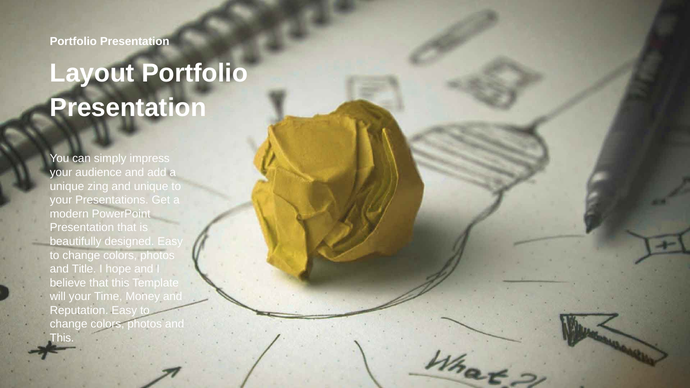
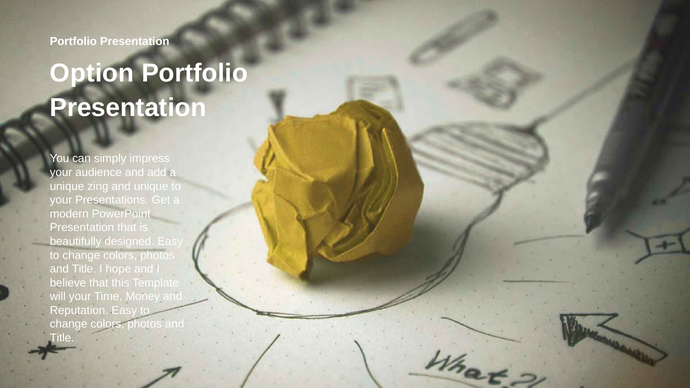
Layout: Layout -> Option
This at (62, 338): This -> Title
